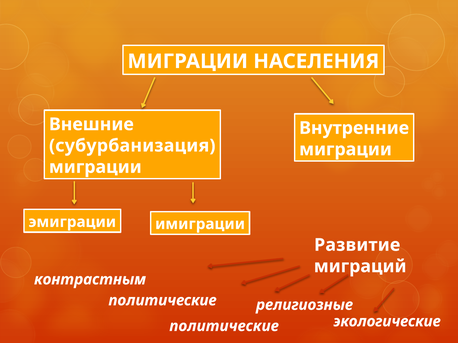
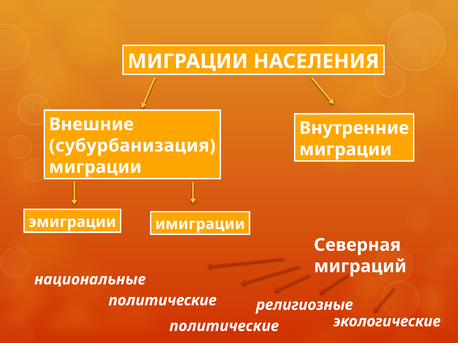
Развитие: Развитие -> Северная
контрастным: контрастным -> национальные
